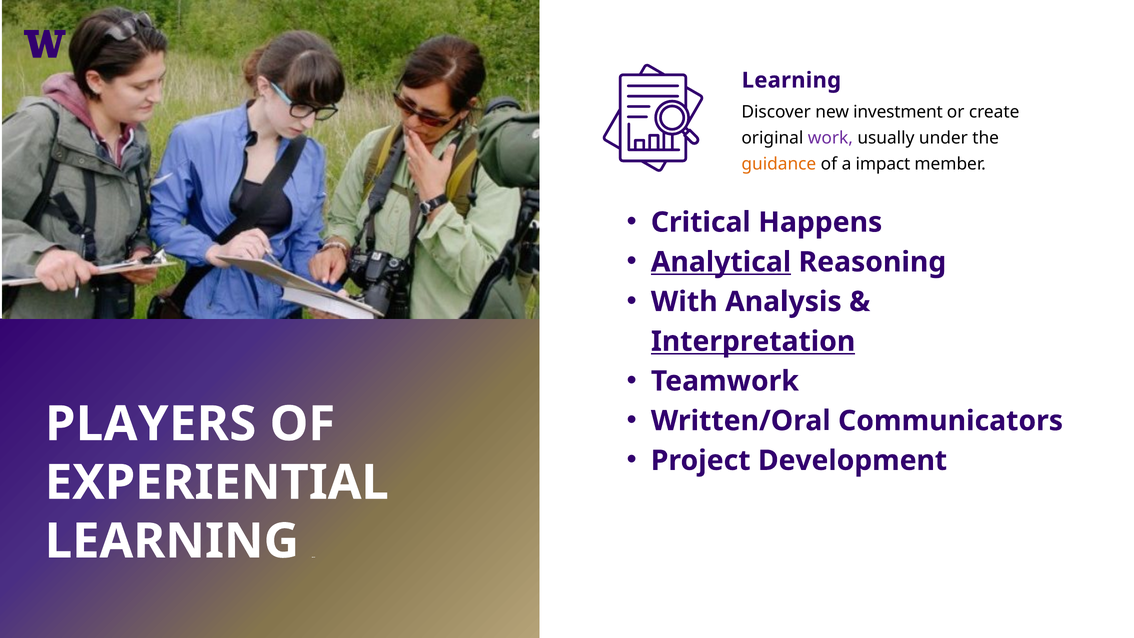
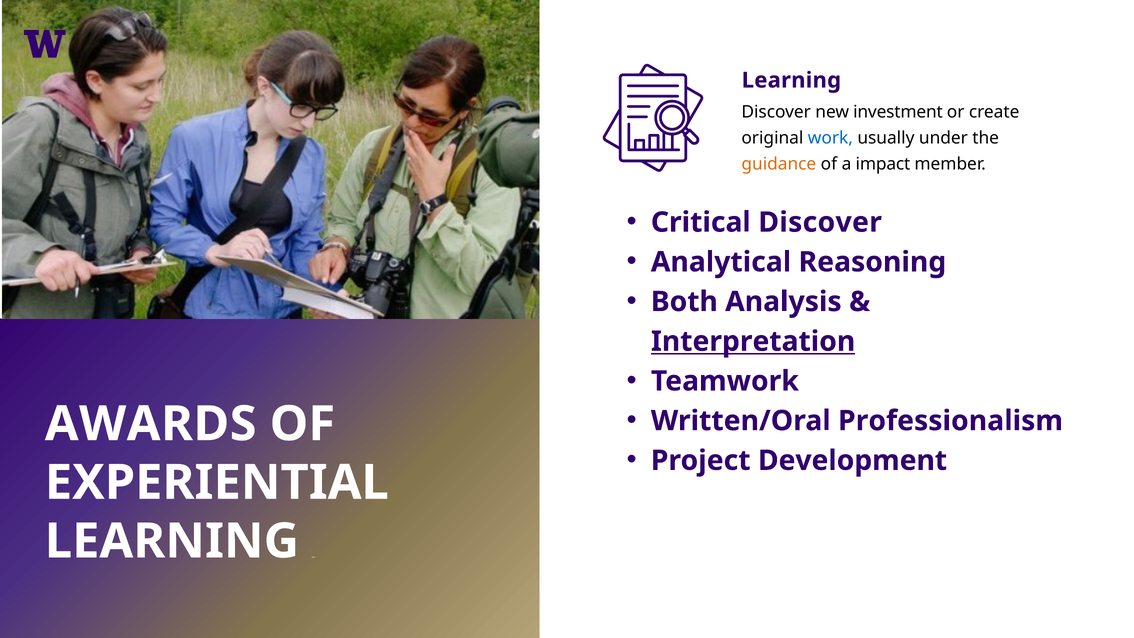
work colour: purple -> blue
Critical Happens: Happens -> Discover
Analytical underline: present -> none
With: With -> Both
Communicators: Communicators -> Professionalism
PLAYERS: PLAYERS -> AWARDS
